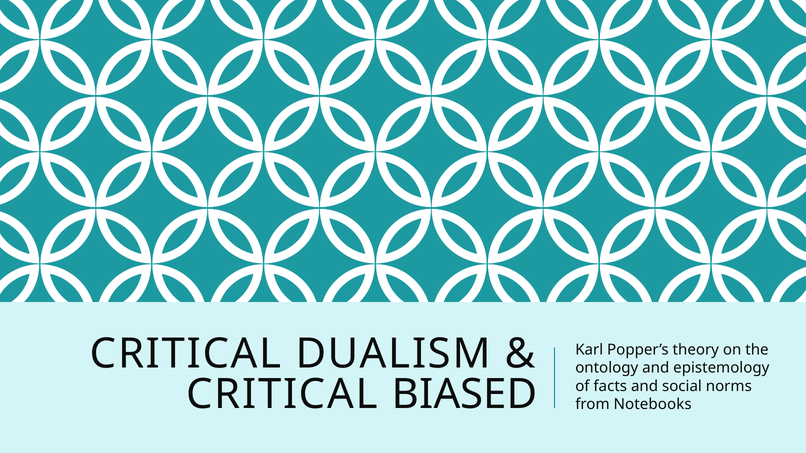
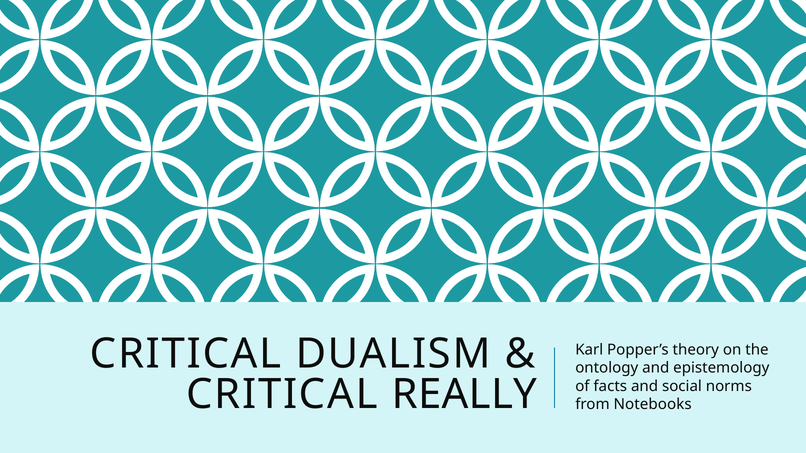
BIASED: BIASED -> REALLY
